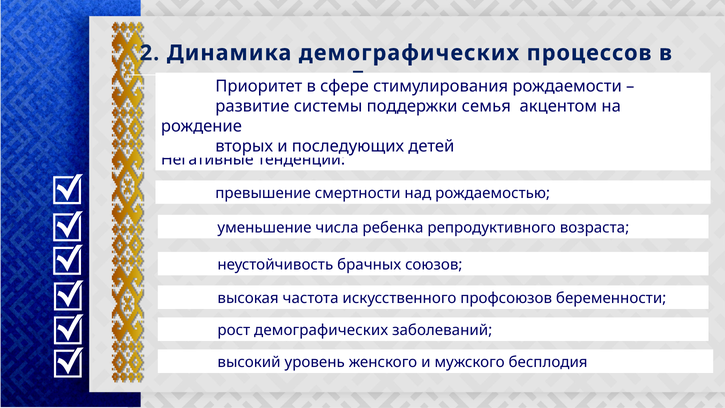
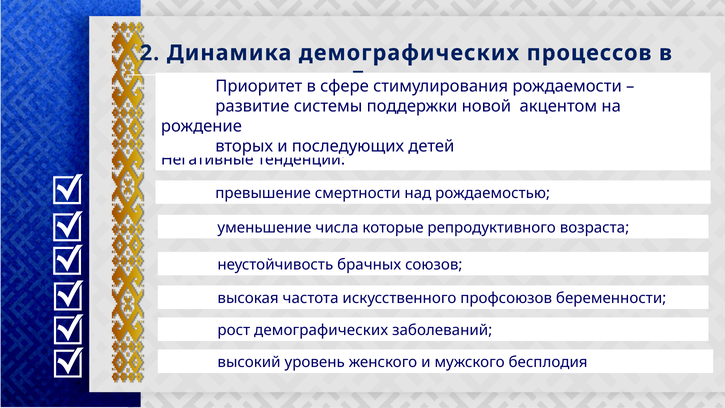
семья: семья -> новой
ребенка: ребенка -> которые
